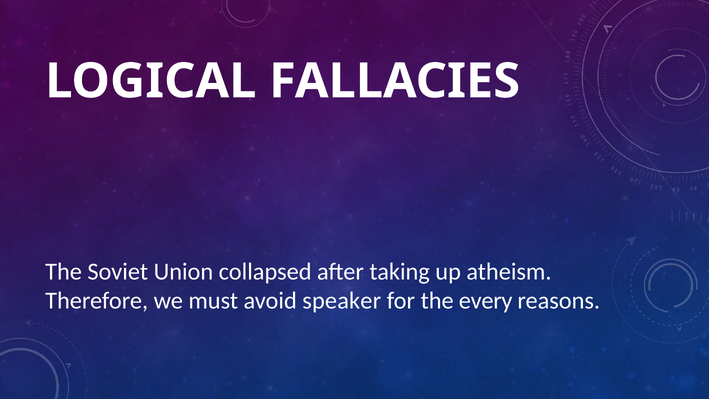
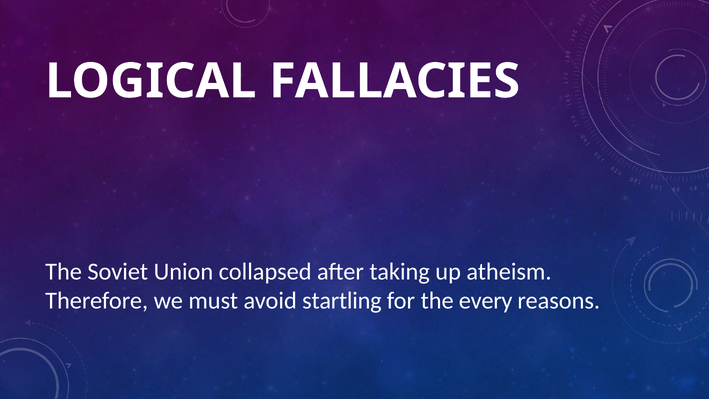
speaker: speaker -> startling
